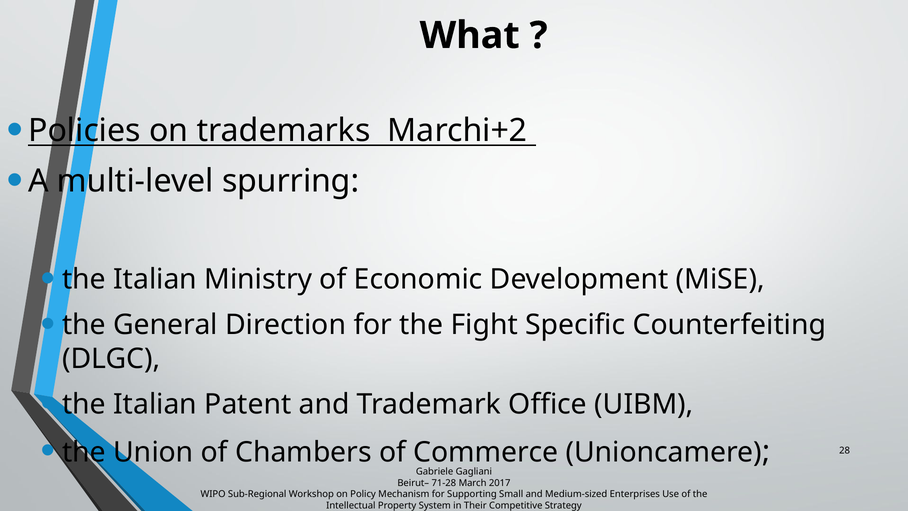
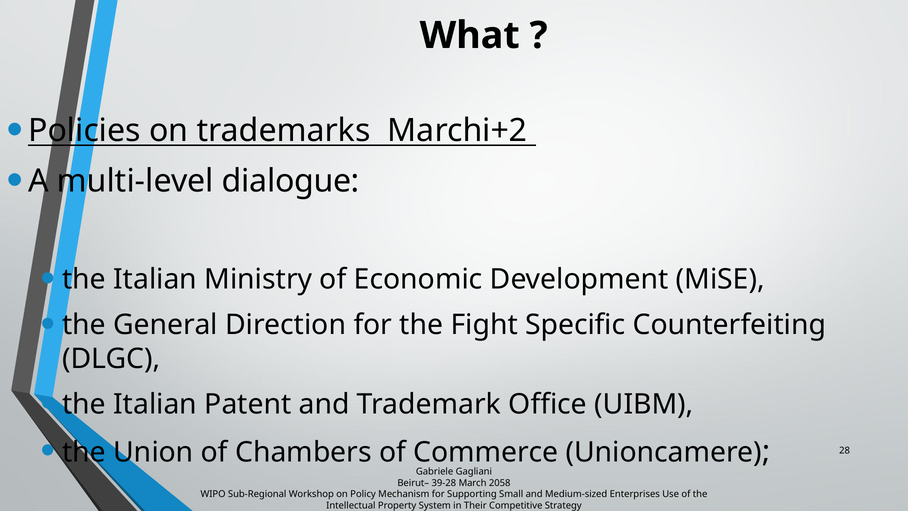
spurring: spurring -> dialogue
71-28: 71-28 -> 39-28
2017: 2017 -> 2058
